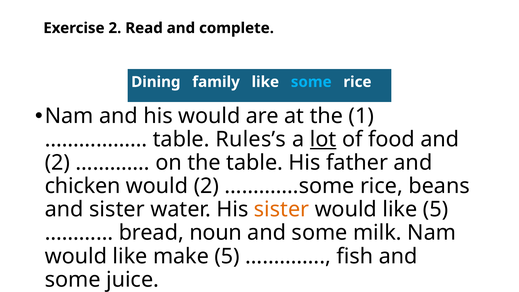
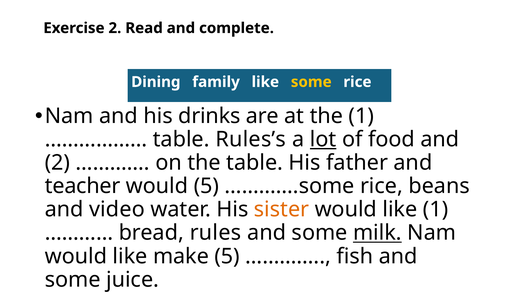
some at (311, 82) colour: light blue -> yellow
his would: would -> drinks
chicken: chicken -> teacher
would 2: 2 -> 5
and sister: sister -> video
like 5: 5 -> 1
noun: noun -> rules
milk underline: none -> present
